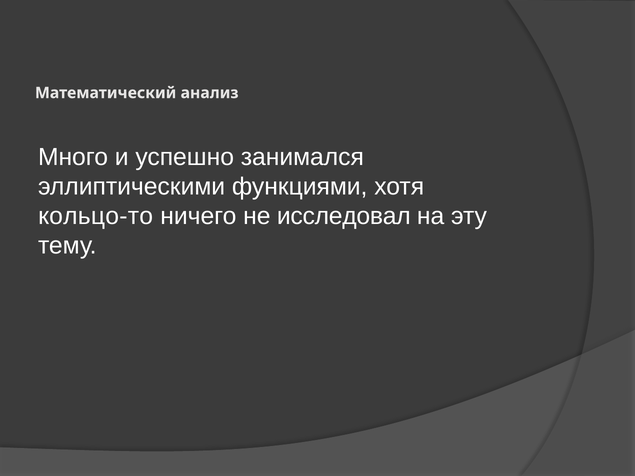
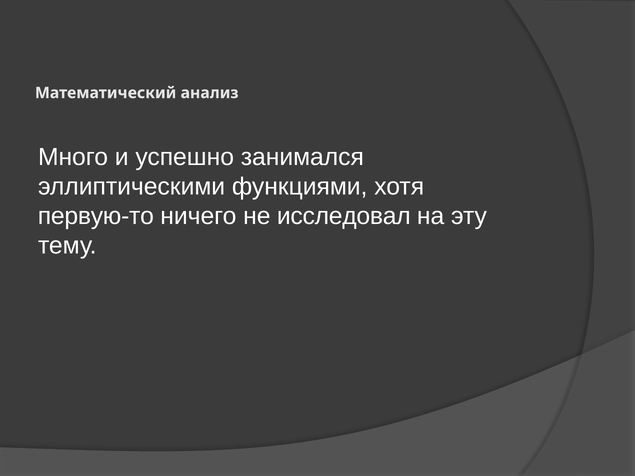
кольцо-то: кольцо-то -> первую-то
